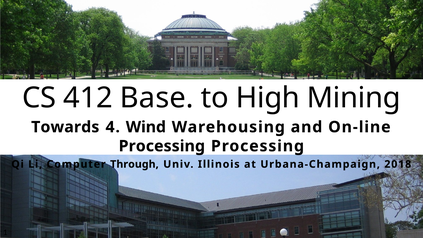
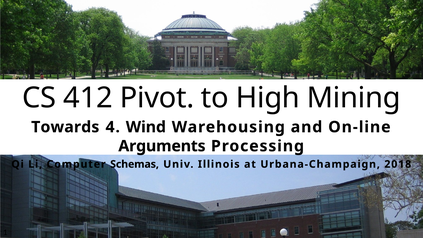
Base: Base -> Pivot
Processing at (162, 146): Processing -> Arguments
Through: Through -> Schemas
